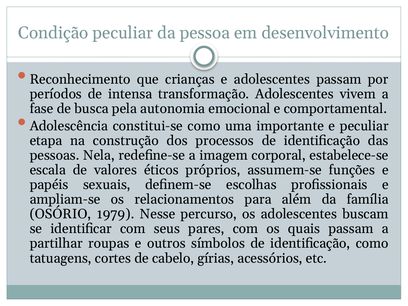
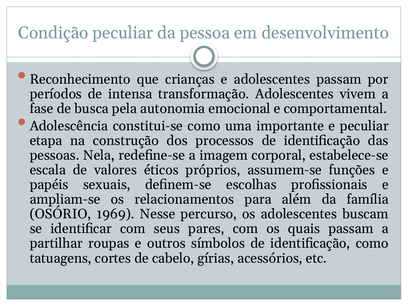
1979: 1979 -> 1969
